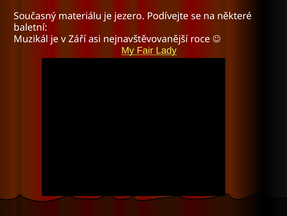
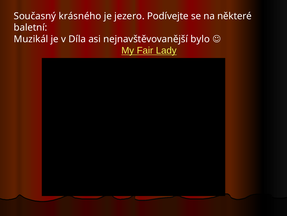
materiálu: materiálu -> krásného
Září: Září -> Díla
roce: roce -> bylo
